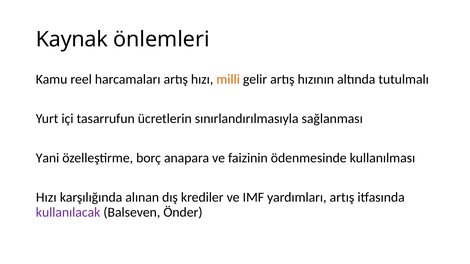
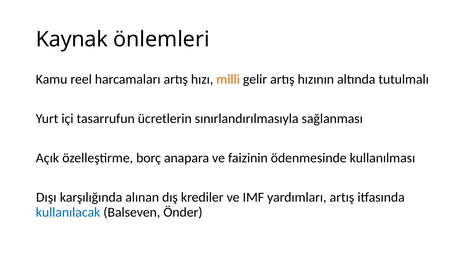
Yani: Yani -> Açık
Hızı at (46, 198): Hızı -> Dışı
kullanılacak colour: purple -> blue
